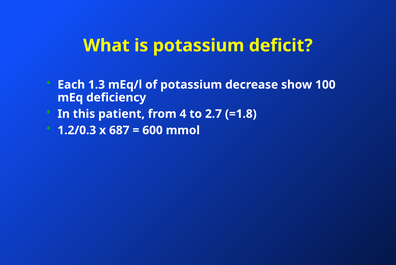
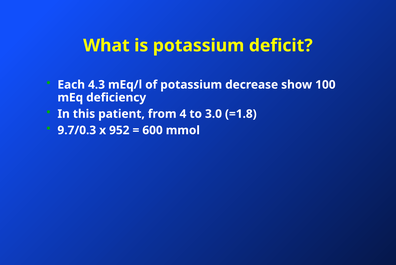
1.3: 1.3 -> 4.3
2.7: 2.7 -> 3.0
1.2/0.3: 1.2/0.3 -> 9.7/0.3
687: 687 -> 952
